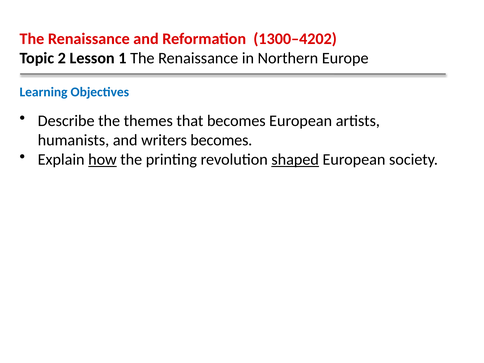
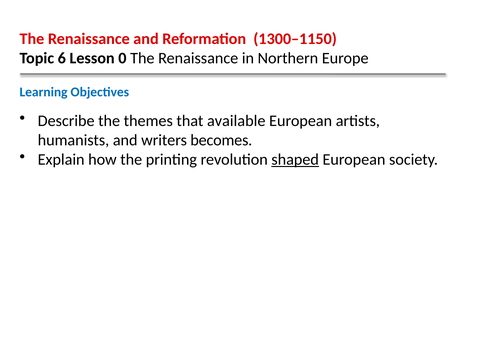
1300–4202: 1300–4202 -> 1300–1150
2: 2 -> 6
1: 1 -> 0
that becomes: becomes -> available
how underline: present -> none
